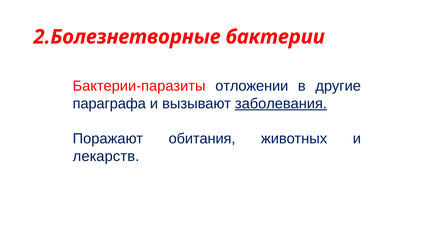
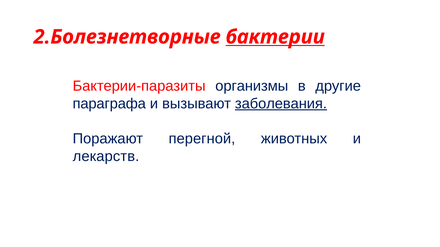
бактерии underline: none -> present
отложении: отложении -> организмы
обитания: обитания -> перегной
